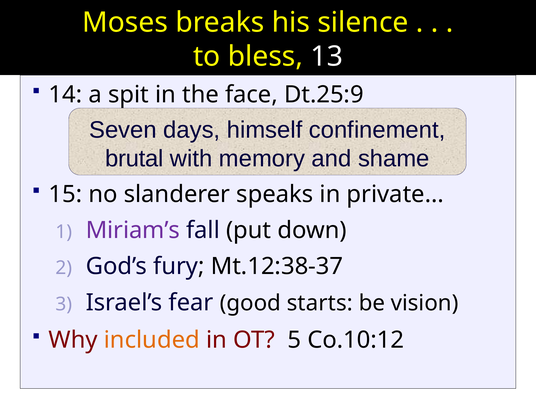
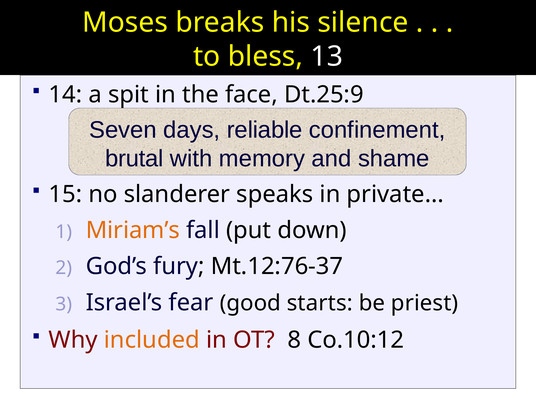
himself: himself -> reliable
Miriam’s colour: purple -> orange
Mt.12:38-37: Mt.12:38-37 -> Mt.12:76-37
vision: vision -> priest
5: 5 -> 8
